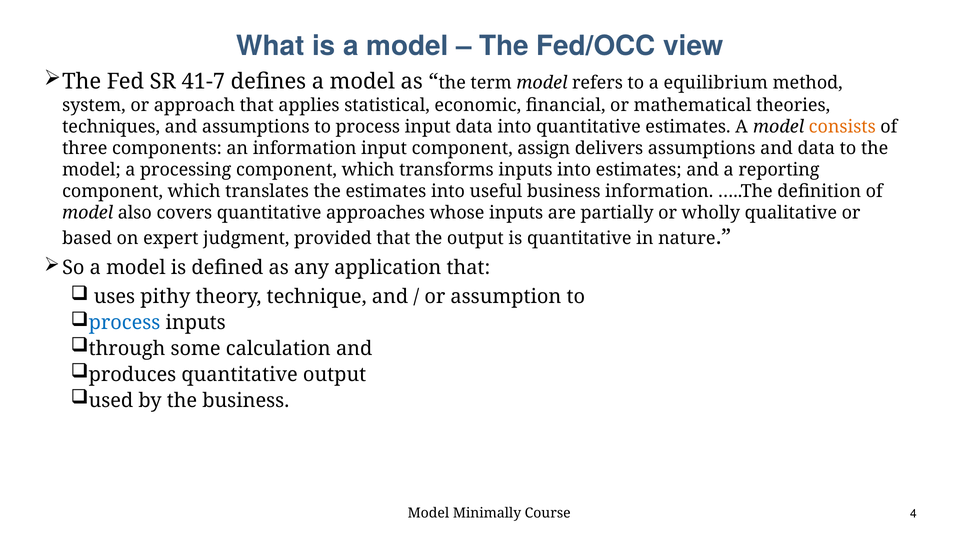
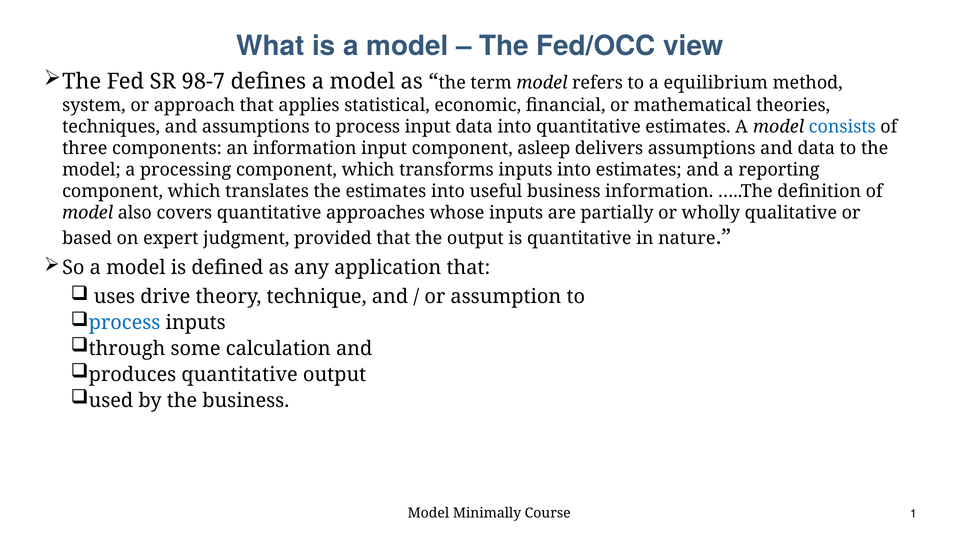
41-7: 41-7 -> 98-7
consists colour: orange -> blue
assign: assign -> asleep
pithy: pithy -> drive
4: 4 -> 1
